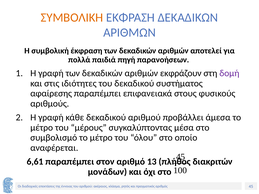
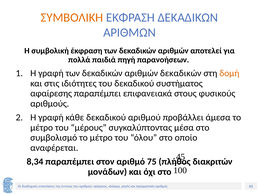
αριθμών εκφράζουν: εκφράζουν -> δεκαδικών
δομή colour: purple -> orange
6,61: 6,61 -> 8,34
13: 13 -> 75
